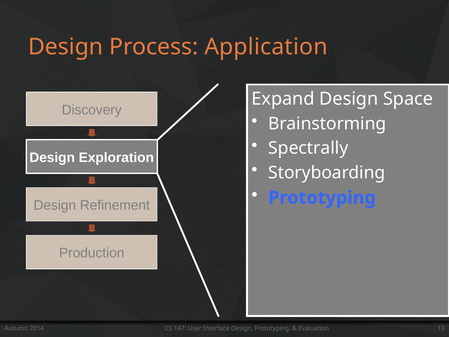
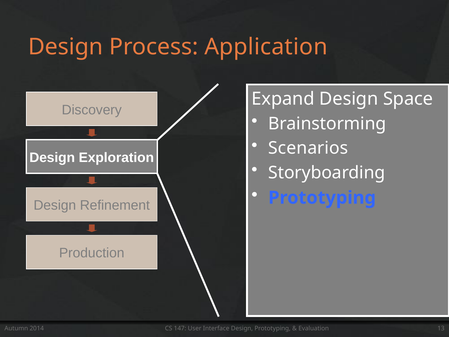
Spectrally: Spectrally -> Scenarios
